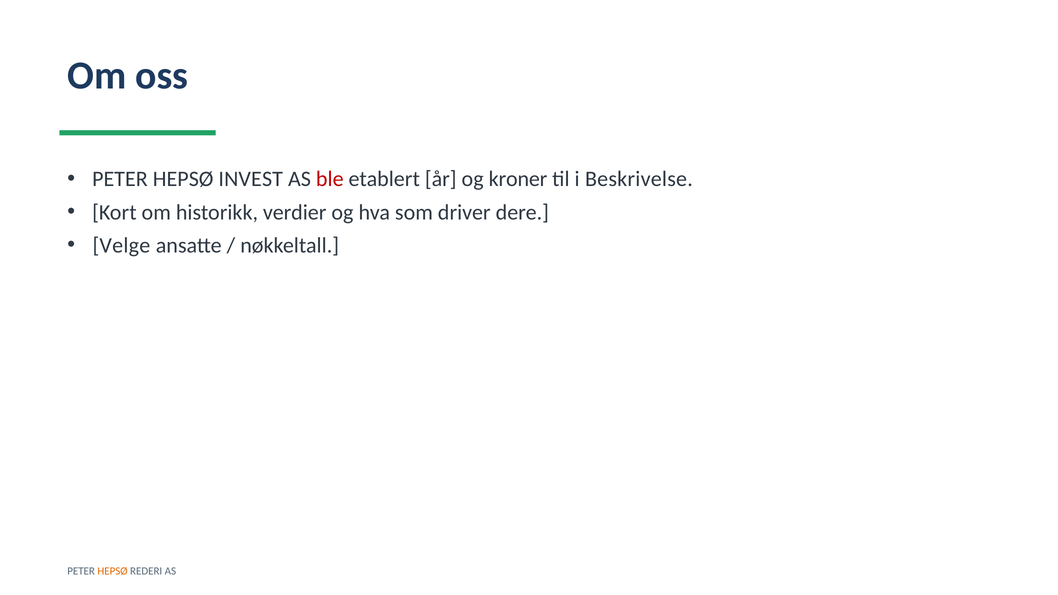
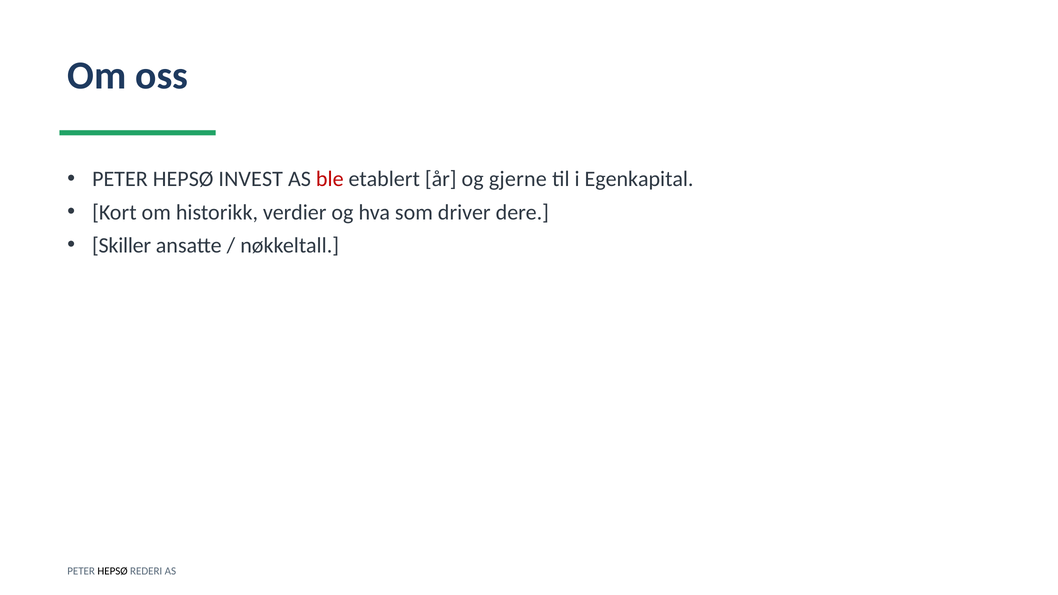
kroner: kroner -> gjerne
Beskrivelse: Beskrivelse -> Egenkapital
Velge: Velge -> Skiller
HEPSØ at (113, 571) colour: orange -> black
